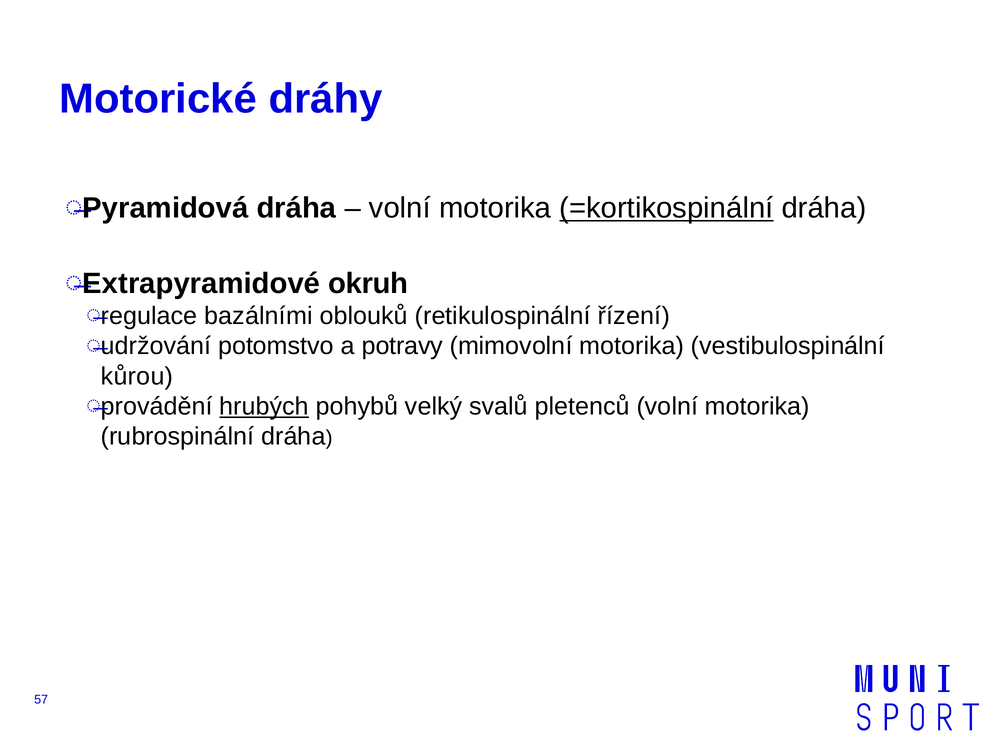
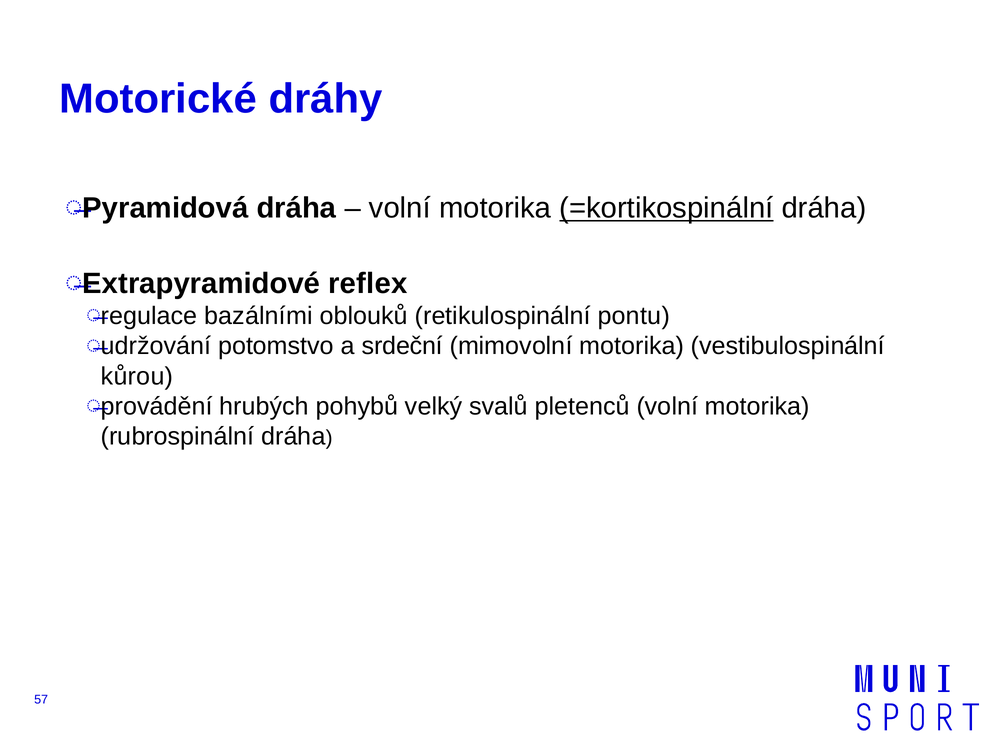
okruh: okruh -> reflex
řízení: řízení -> pontu
potravy: potravy -> srdeční
hrubých underline: present -> none
